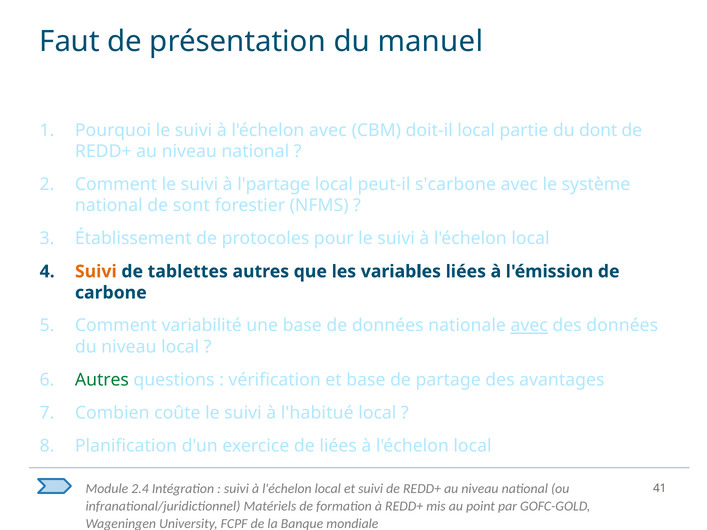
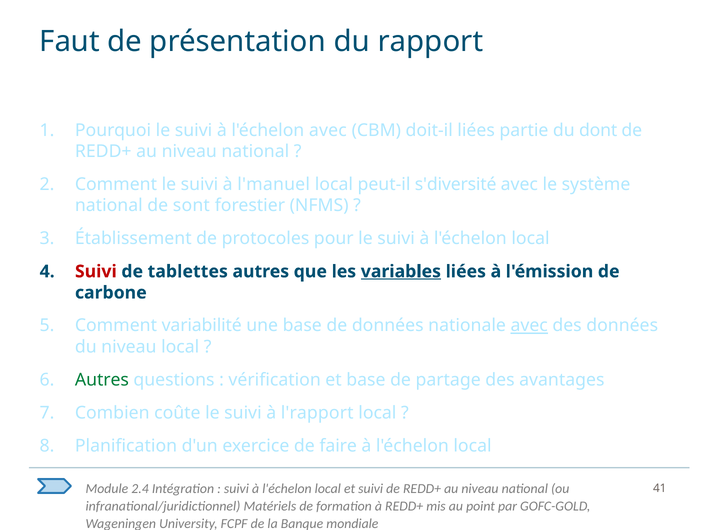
manuel: manuel -> rapport
doit-il local: local -> liées
l'partage: l'partage -> l'manuel
s'carbone: s'carbone -> s'diversité
Suivi at (96, 272) colour: orange -> red
variables underline: none -> present
l'habitué: l'habitué -> l'rapport
de liées: liées -> faire
